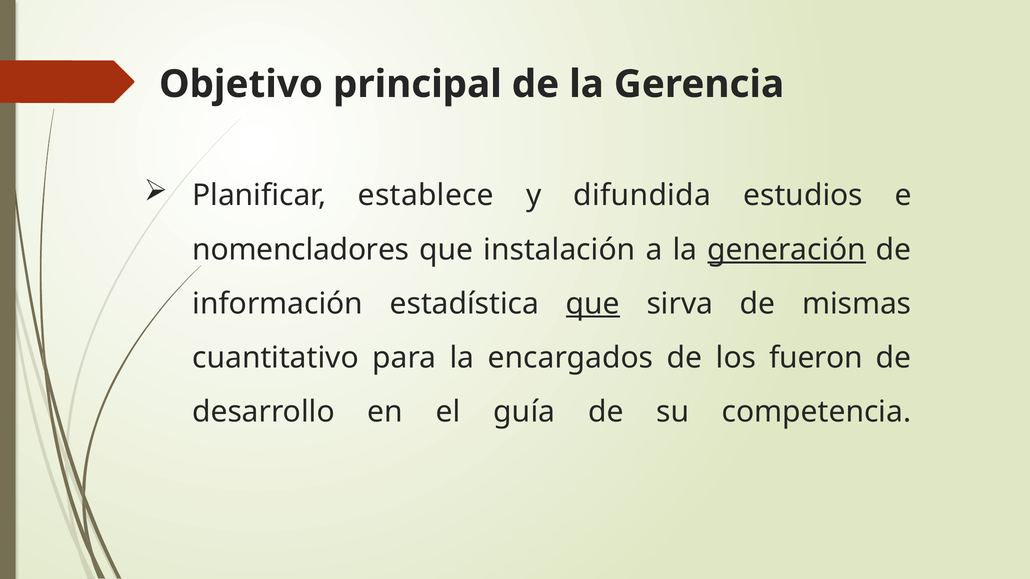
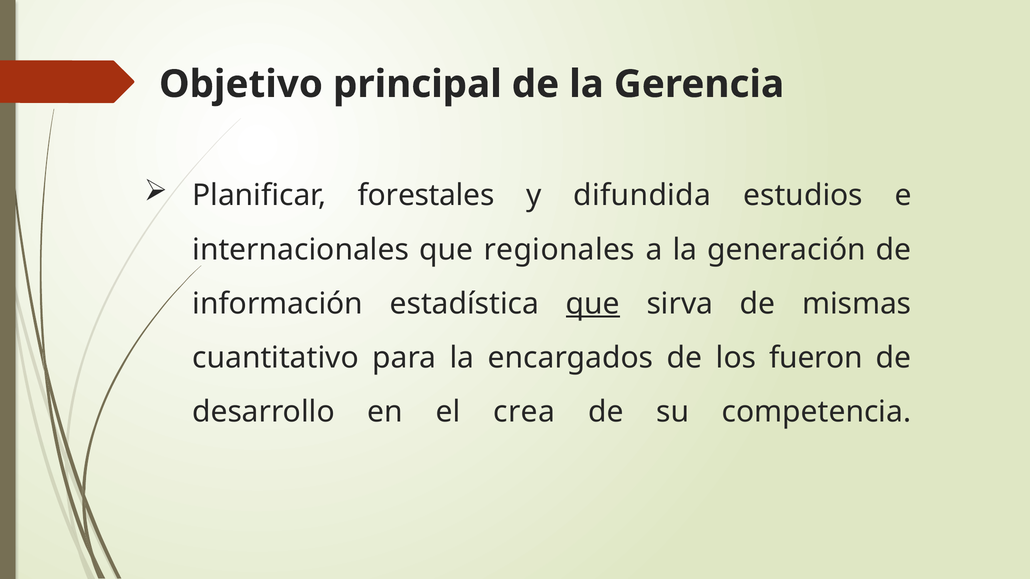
establece: establece -> forestales
nomencladores: nomencladores -> internacionales
instalación: instalación -> regionales
generación underline: present -> none
guía: guía -> crea
